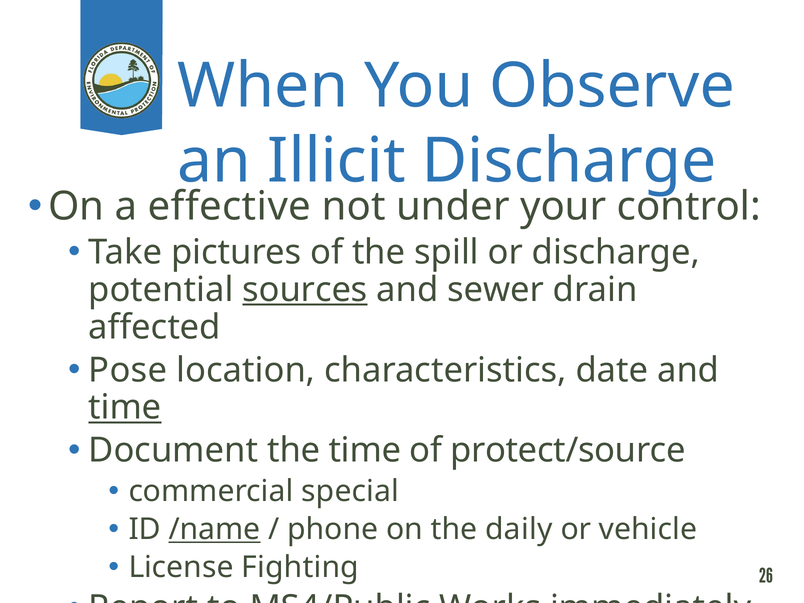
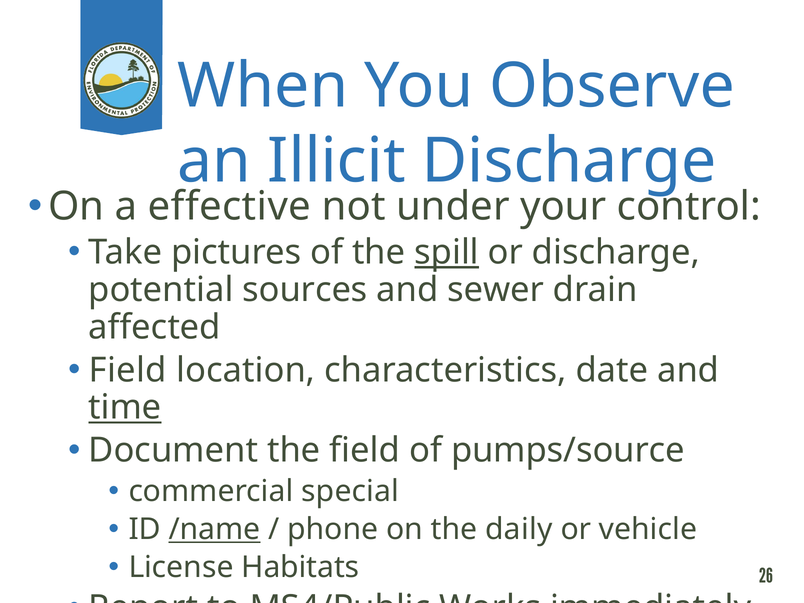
spill underline: none -> present
sources underline: present -> none
Pose at (128, 370): Pose -> Field
the time: time -> field
protect/source: protect/source -> pumps/source
Fighting: Fighting -> Habitats
